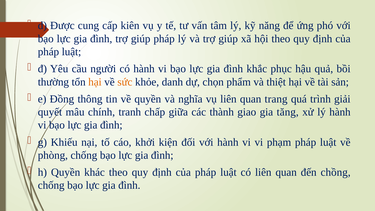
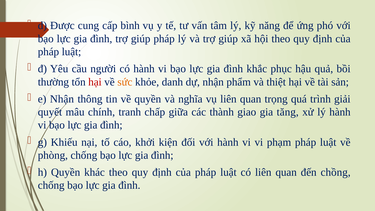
kiên: kiên -> bình
hại at (95, 82) colour: orange -> red
dự chọn: chọn -> nhận
e Đồng: Đồng -> Nhận
trang: trang -> trọng
